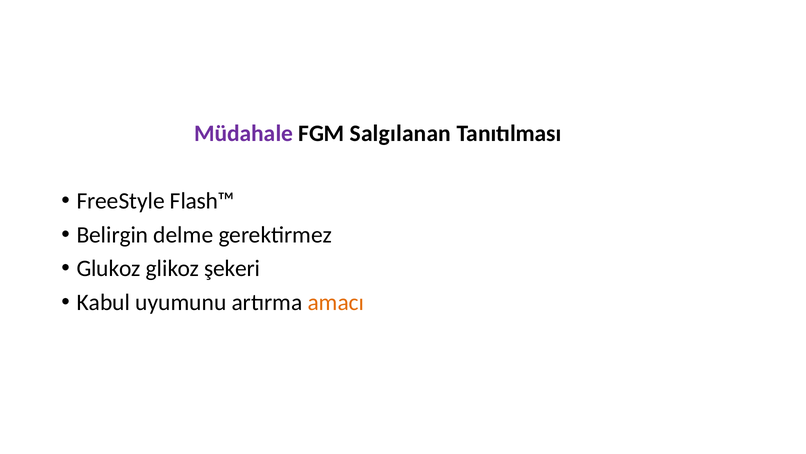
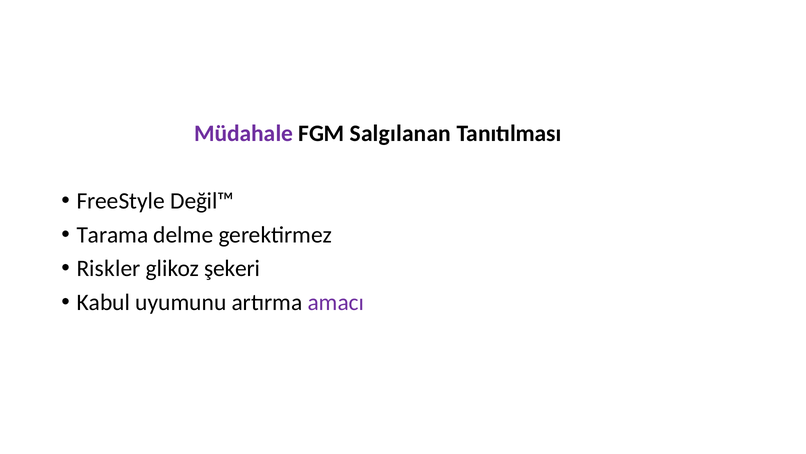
Flash™: Flash™ -> Değil™
Belirgin: Belirgin -> Tarama
Glukoz: Glukoz -> Riskler
amacı colour: orange -> purple
